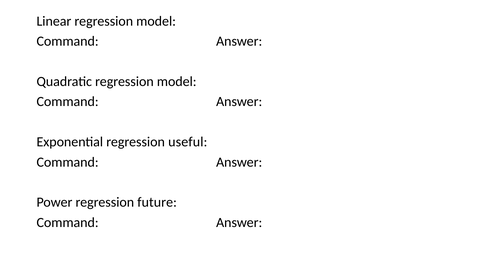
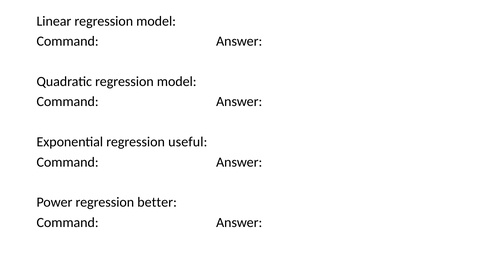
future: future -> better
